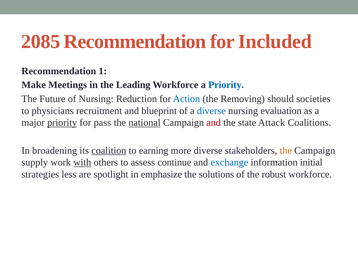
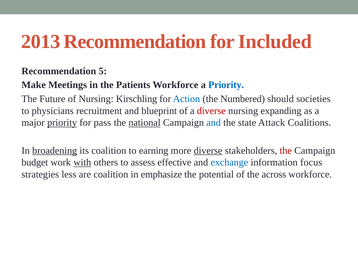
2085: 2085 -> 2013
1: 1 -> 5
Leading: Leading -> Patients
Reduction: Reduction -> Kirschling
Removing: Removing -> Numbered
diverse at (211, 111) colour: blue -> red
evaluation: evaluation -> expanding
and at (214, 123) colour: red -> blue
broadening underline: none -> present
coalition at (109, 151) underline: present -> none
diverse at (208, 151) underline: none -> present
the at (286, 151) colour: orange -> red
supply: supply -> budget
continue: continue -> effective
initial: initial -> focus
are spotlight: spotlight -> coalition
solutions: solutions -> potential
robust: robust -> across
